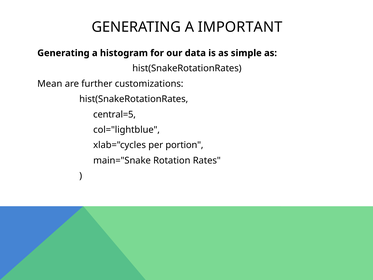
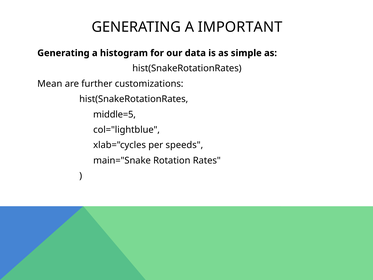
central=5: central=5 -> middle=5
portion: portion -> speeds
